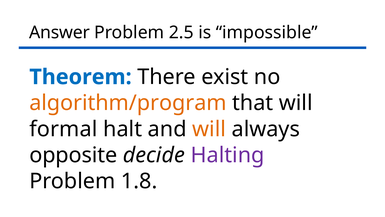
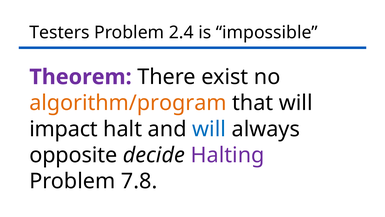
Answer: Answer -> Testers
2.5: 2.5 -> 2.4
Theorem colour: blue -> purple
formal: formal -> impact
will at (209, 129) colour: orange -> blue
1.8: 1.8 -> 7.8
